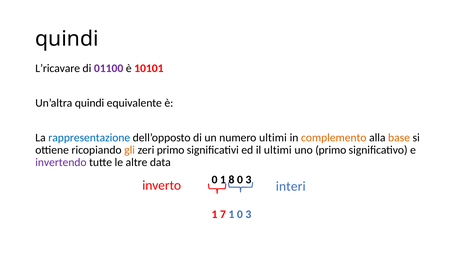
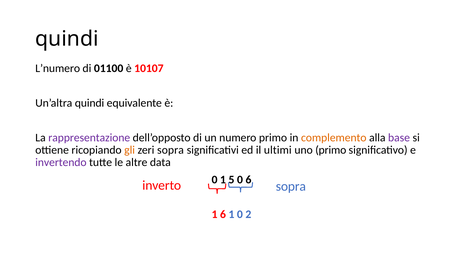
L’ricavare: L’ricavare -> L’numero
01100 colour: purple -> black
10101: 10101 -> 10107
rappresentazione colour: blue -> purple
numero ultimi: ultimi -> primo
base colour: orange -> purple
zeri primo: primo -> sopra
8: 8 -> 5
3 at (248, 180): 3 -> 6
inverto interi: interi -> sopra
1 7: 7 -> 6
1 0 3: 3 -> 2
